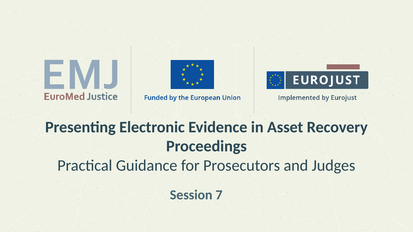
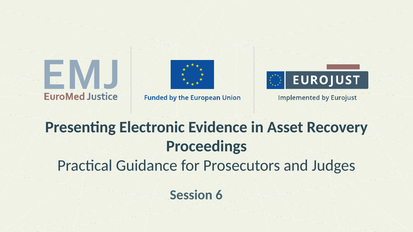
7: 7 -> 6
